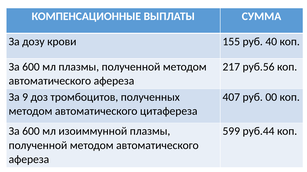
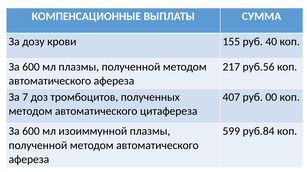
9: 9 -> 7
руб.44: руб.44 -> руб.84
